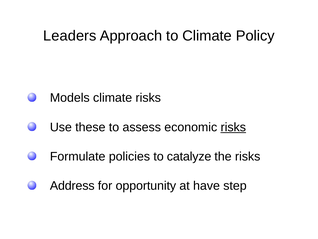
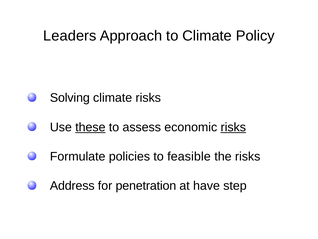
Models: Models -> Solving
these underline: none -> present
catalyze: catalyze -> feasible
opportunity: opportunity -> penetration
